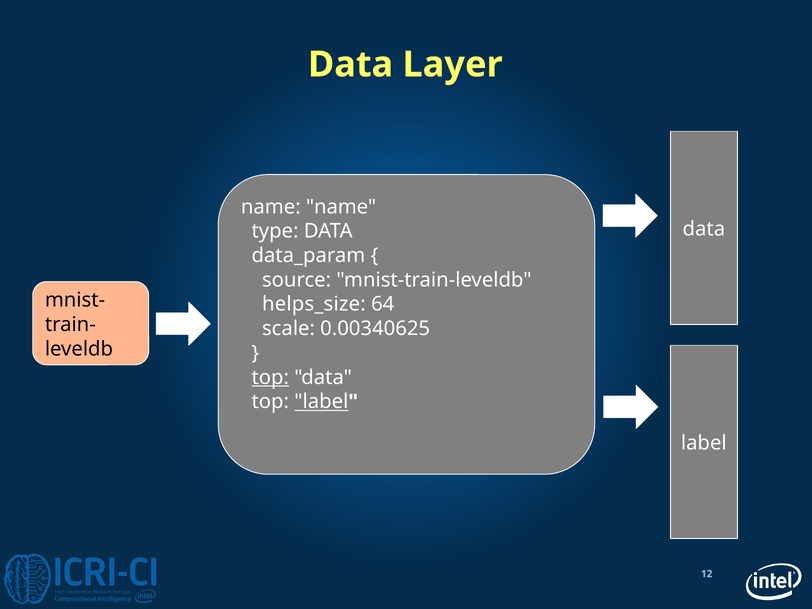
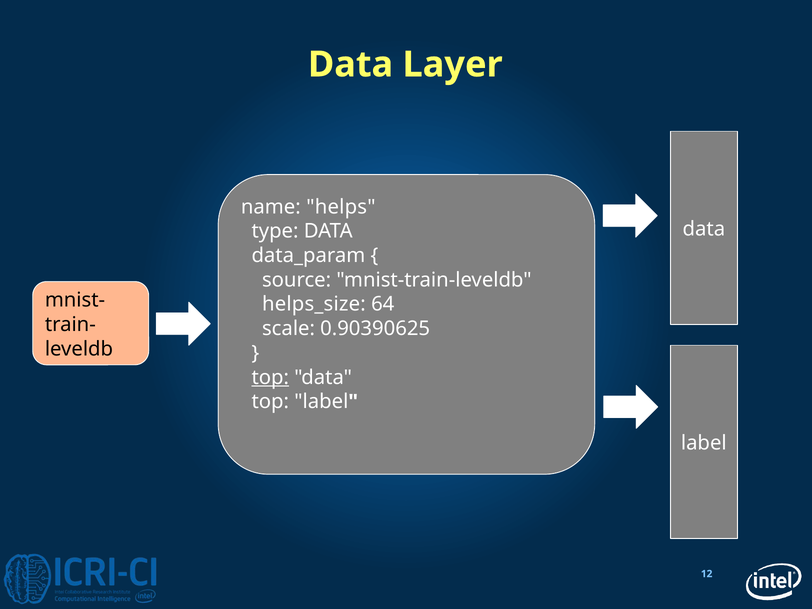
name name: name -> helps
0.00340625: 0.00340625 -> 0.90390625
label at (321, 402) underline: present -> none
